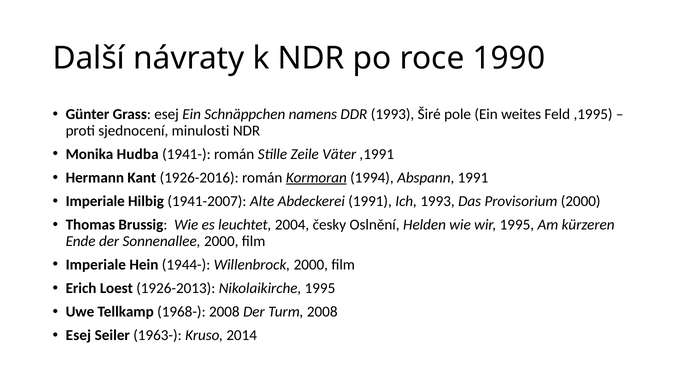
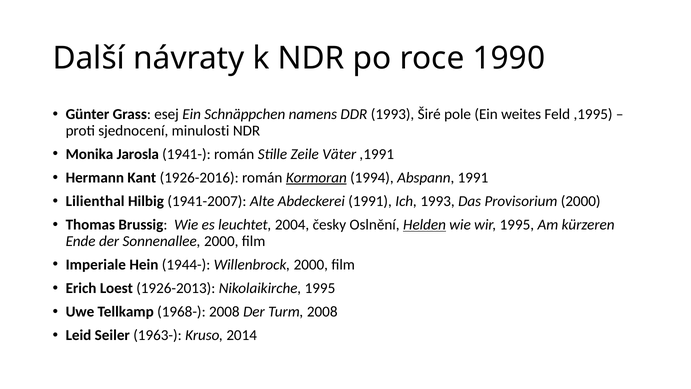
Hudba: Hudba -> Jarosla
Imperiale at (95, 201): Imperiale -> Lilienthal
Helden underline: none -> present
Esej at (78, 335): Esej -> Leid
